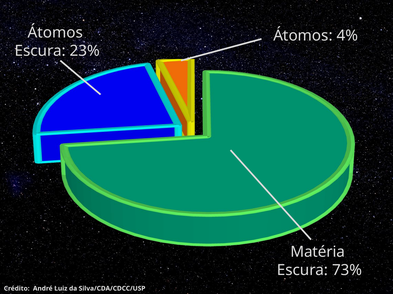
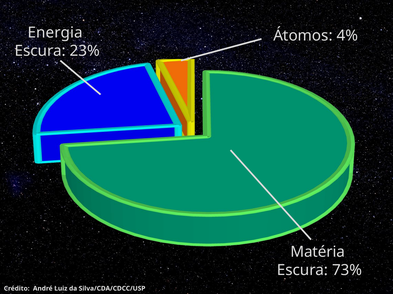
Átomos at (55, 33): Átomos -> Energia
